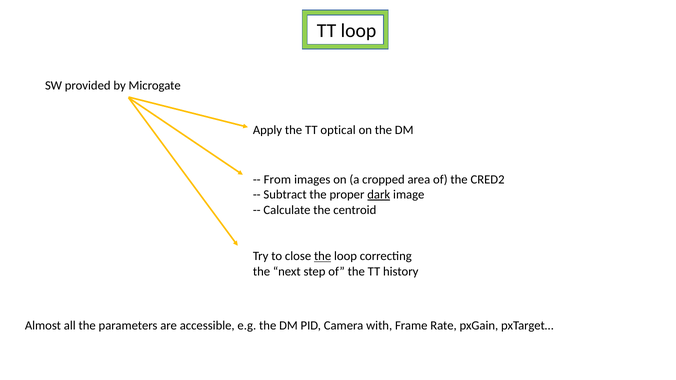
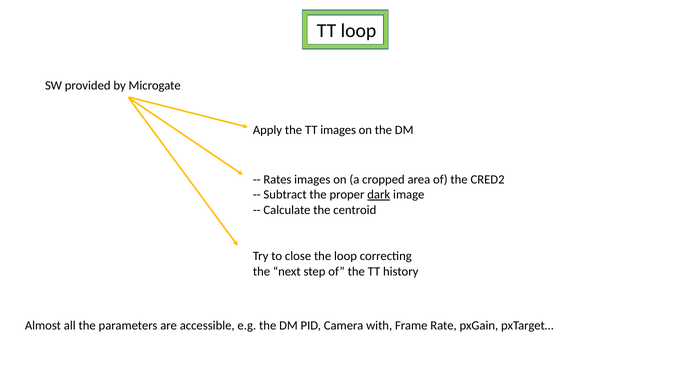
TT optical: optical -> images
From: From -> Rates
the at (323, 256) underline: present -> none
